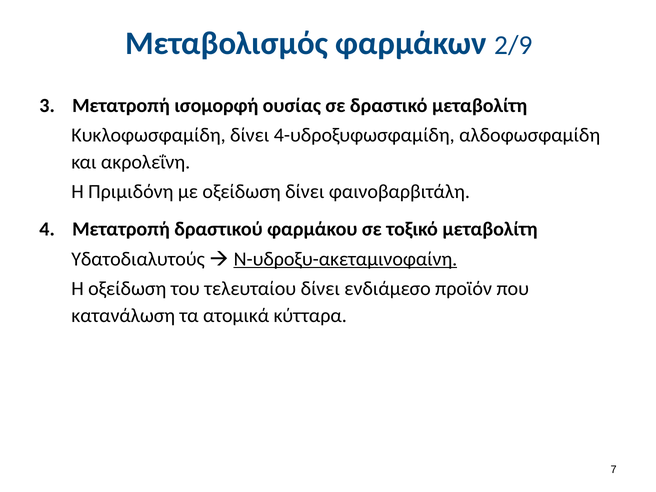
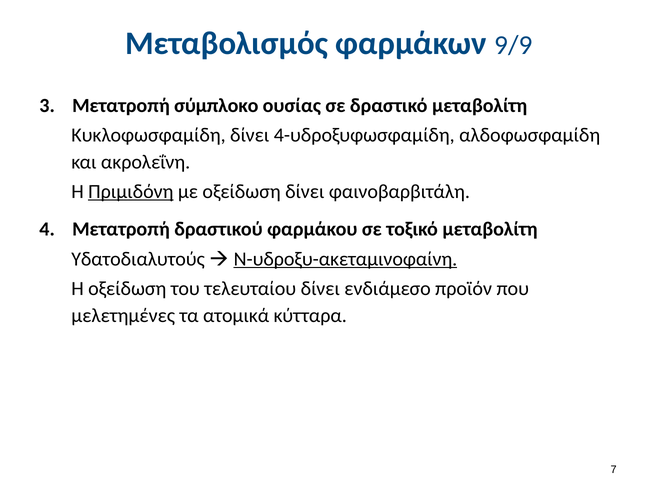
2/9: 2/9 -> 9/9
ισομορφή: ισομορφή -> σύμπλοκο
Πριμιδόνη underline: none -> present
κατανάλωση: κατανάλωση -> μελετημένες
